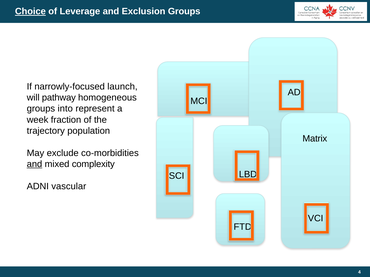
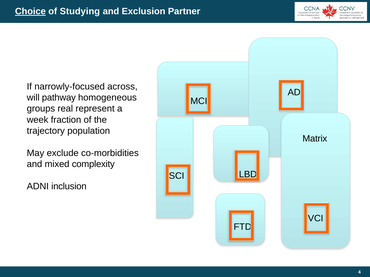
Leverage: Leverage -> Studying
Exclusion Groups: Groups -> Partner
launch: launch -> across
into: into -> real
and at (34, 164) underline: present -> none
vascular: vascular -> inclusion
